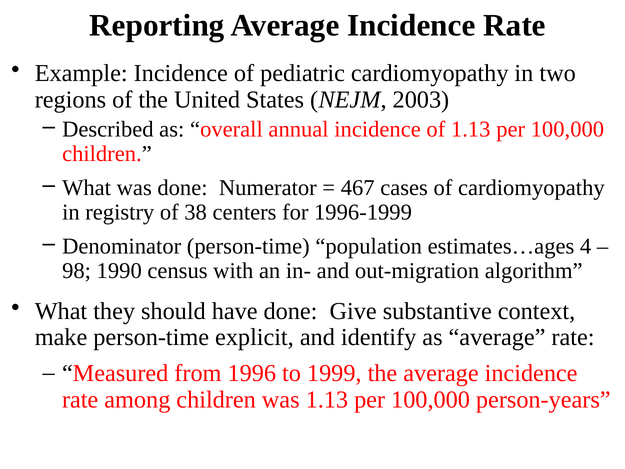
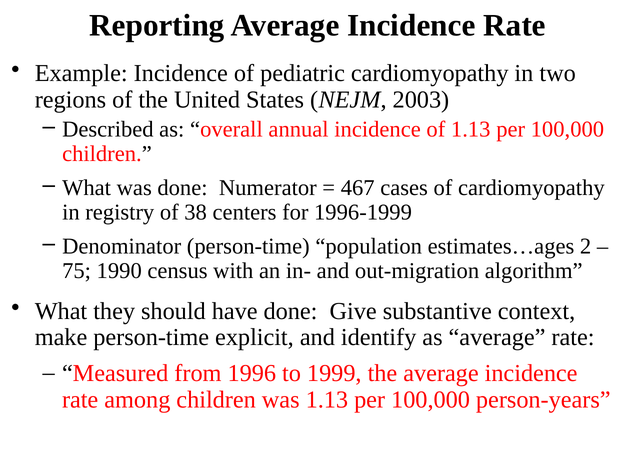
4: 4 -> 2
98: 98 -> 75
